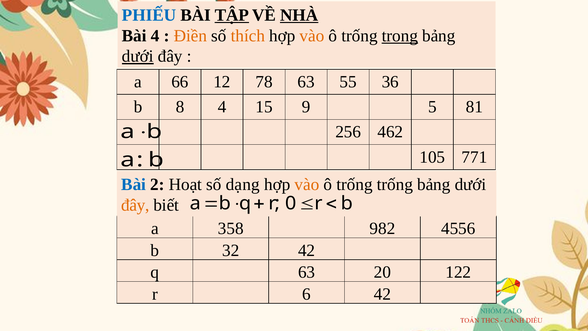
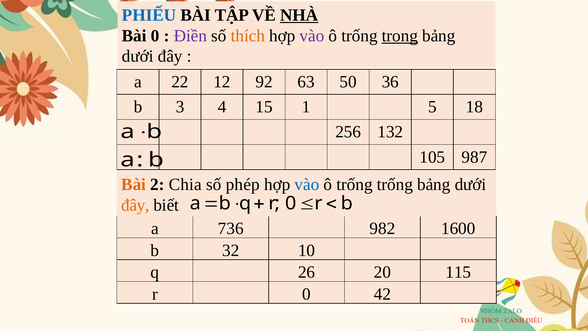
TẬP underline: present -> none
Bài 4: 4 -> 0
Điền colour: orange -> purple
vào at (312, 36) colour: orange -> purple
dưới at (138, 56) underline: present -> none
66: 66 -> 22
78: 78 -> 92
55: 55 -> 50
8: 8 -> 3
9: 9 -> 1
81: 81 -> 18
462: 462 -> 132
771: 771 -> 987
Bài at (134, 184) colour: blue -> orange
Hoạt: Hoạt -> Chia
dạng: dạng -> phép
vào at (307, 184) colour: orange -> blue
358: 358 -> 736
4556: 4556 -> 1600
32 42: 42 -> 10
q 63: 63 -> 26
122: 122 -> 115
6 at (307, 294): 6 -> 0
